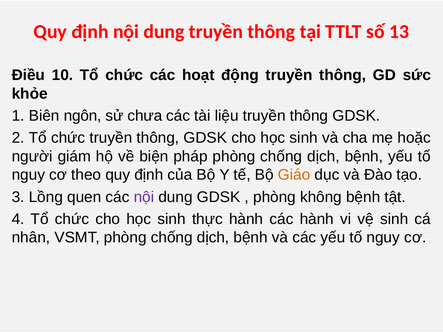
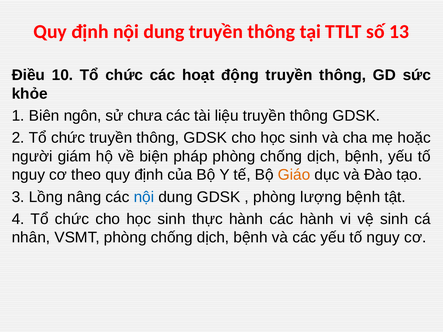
quen: quen -> nâng
nội at (144, 197) colour: purple -> blue
không: không -> lượng
